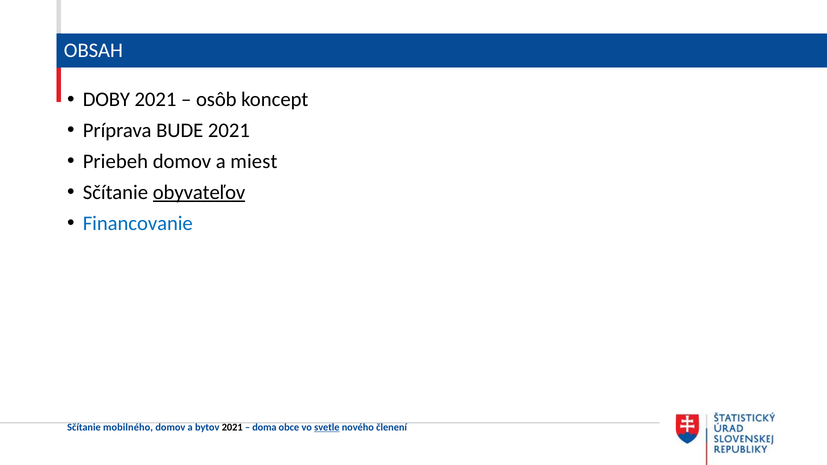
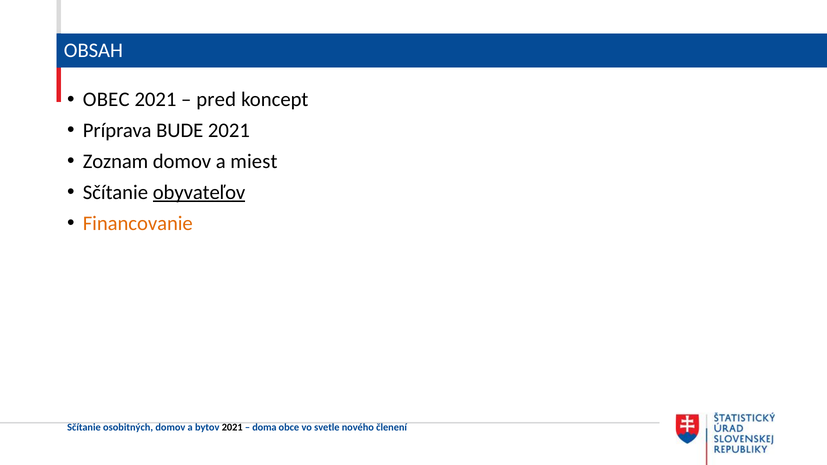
DOBY: DOBY -> OBEC
osôb: osôb -> pred
Priebeh: Priebeh -> Zoznam
Financovanie colour: blue -> orange
mobilného: mobilného -> osobitných
svetle underline: present -> none
